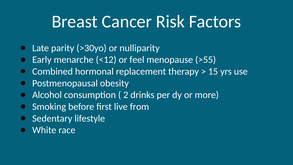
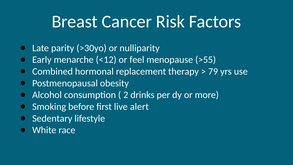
15: 15 -> 79
from: from -> alert
